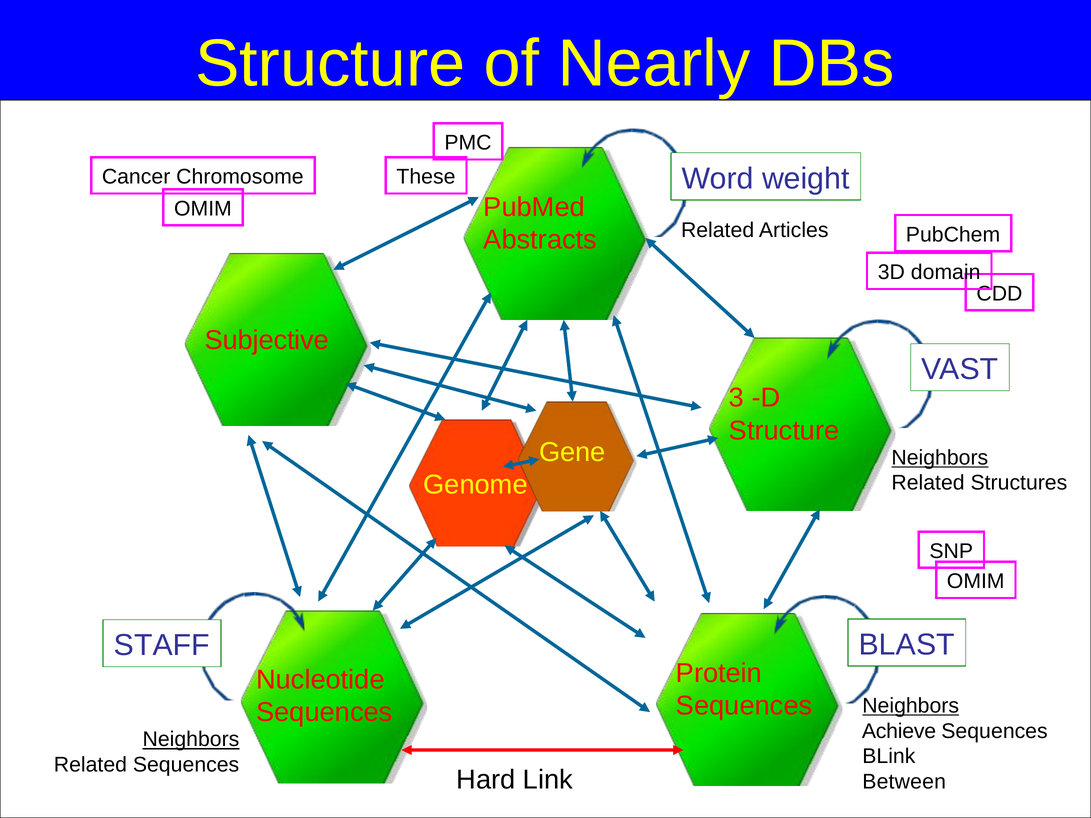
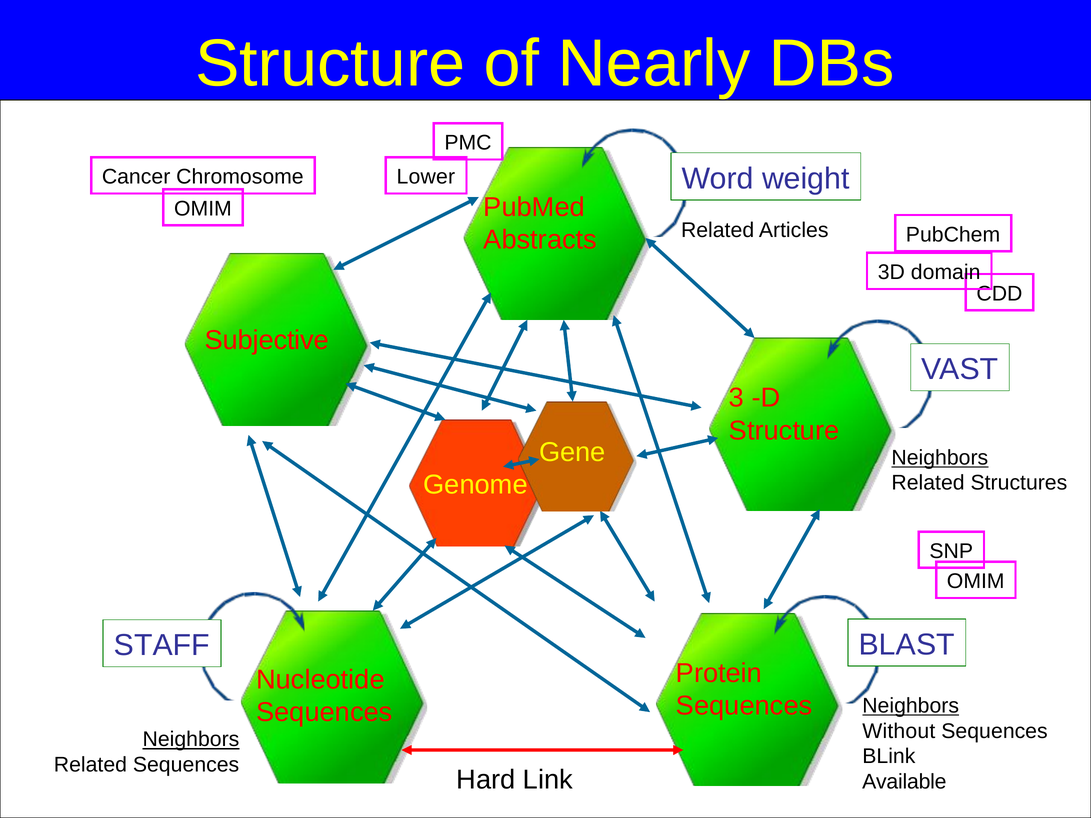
These: These -> Lower
Achieve: Achieve -> Without
Between: Between -> Available
